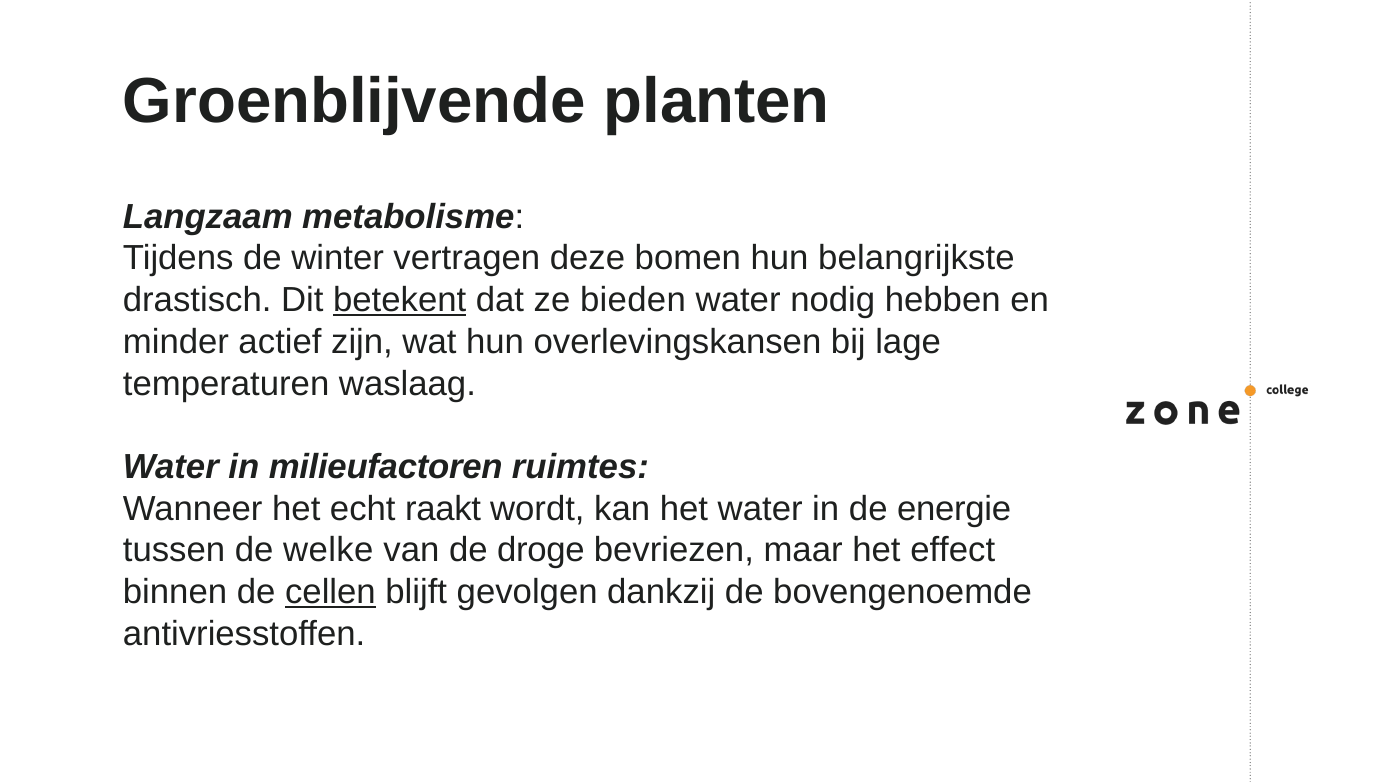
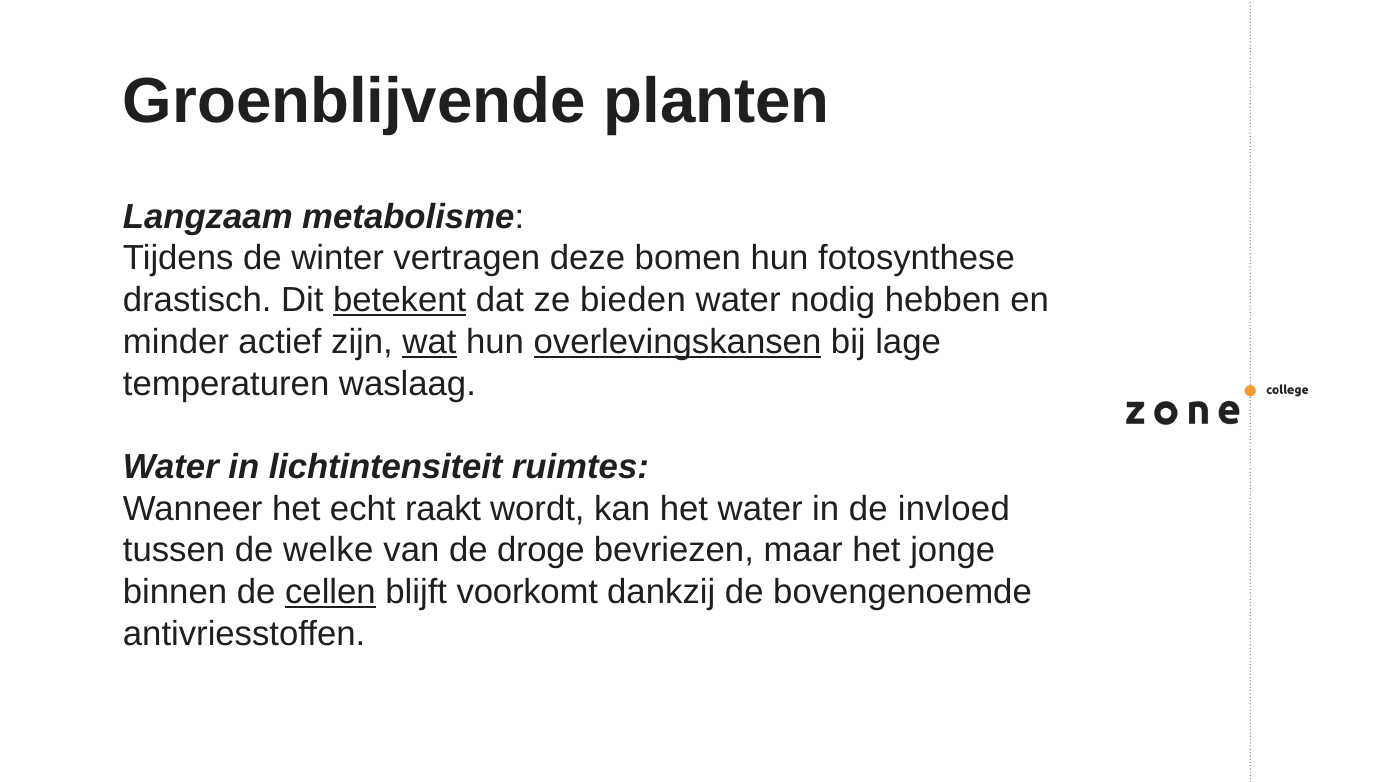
belangrijkste: belangrijkste -> fotosynthese
wat underline: none -> present
overlevingskansen underline: none -> present
milieufactoren: milieufactoren -> lichtintensiteit
energie: energie -> invloed
effect: effect -> jonge
gevolgen: gevolgen -> voorkomt
